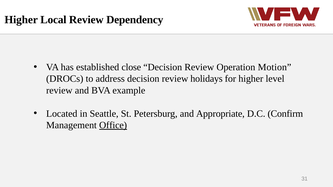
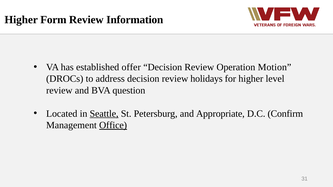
Local: Local -> Form
Dependency: Dependency -> Information
close: close -> offer
example: example -> question
Seattle underline: none -> present
